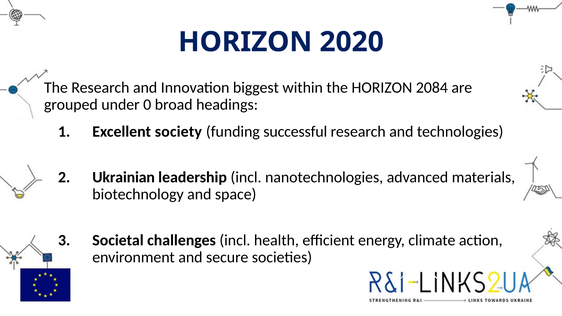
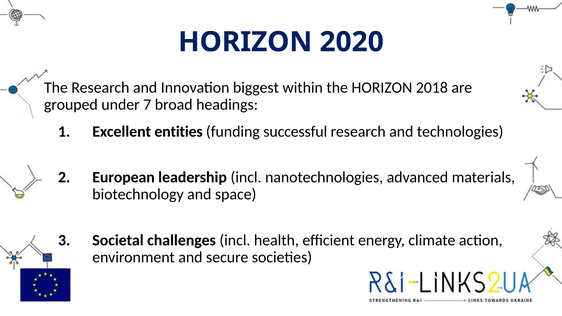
2084: 2084 -> 2018
0: 0 -> 7
society: society -> entities
Ukrainian: Ukrainian -> European
